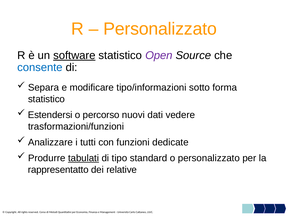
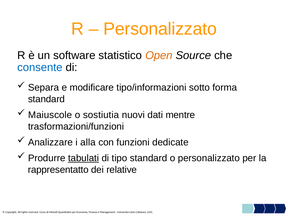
software underline: present -> none
Open colour: purple -> orange
statistico at (46, 99): statistico -> standard
Estendersi: Estendersi -> Maiuscole
percorso: percorso -> sostiutia
vedere: vedere -> mentre
tutti: tutti -> alla
